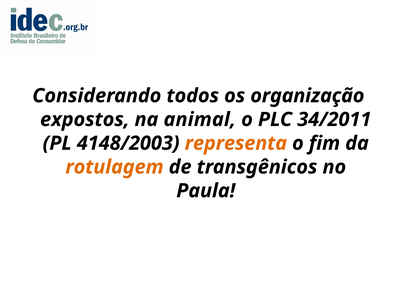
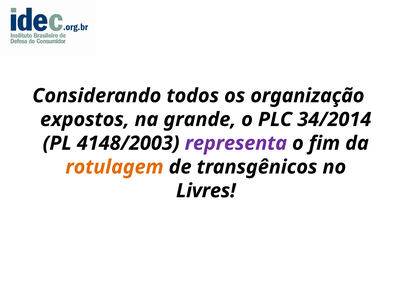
animal: animal -> grande
34/2011: 34/2011 -> 34/2014
representa colour: orange -> purple
Paula: Paula -> Livres
